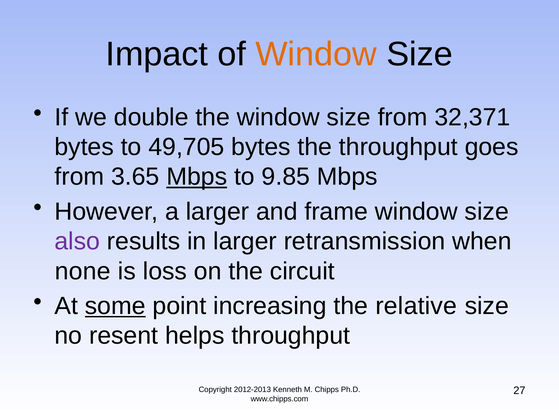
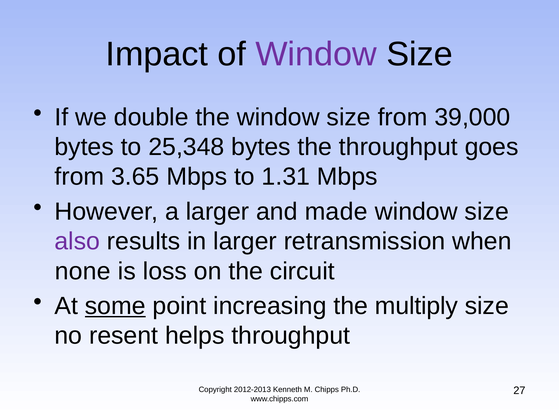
Window at (316, 54) colour: orange -> purple
32,371: 32,371 -> 39,000
49,705: 49,705 -> 25,348
Mbps at (197, 177) underline: present -> none
9.85: 9.85 -> 1.31
frame: frame -> made
relative: relative -> multiply
